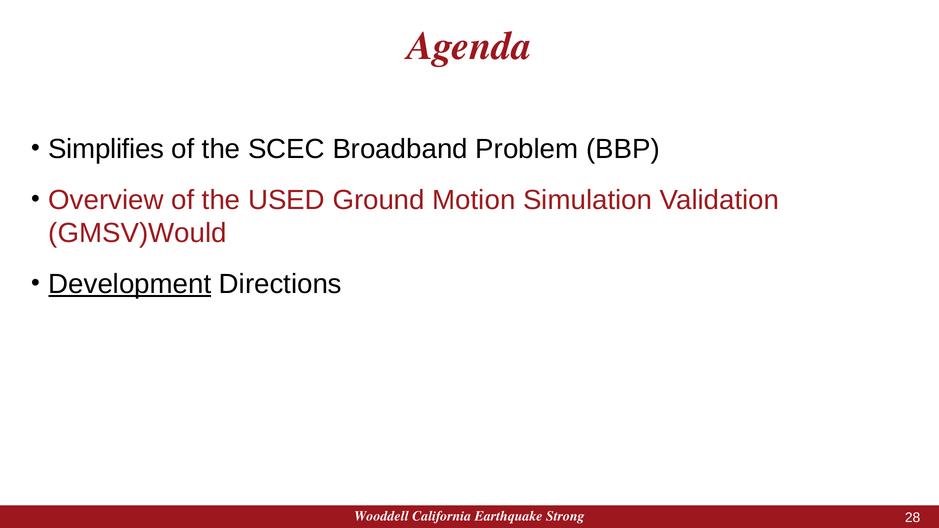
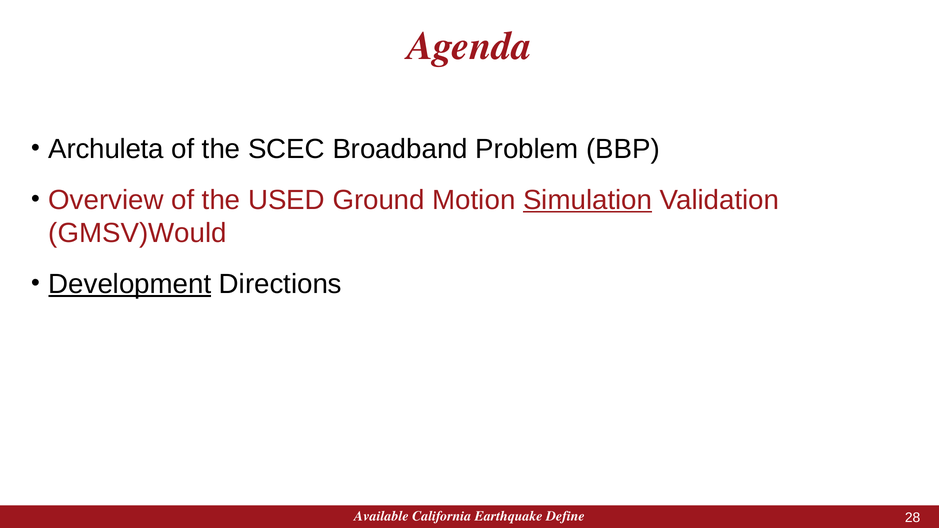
Simplifies: Simplifies -> Archuleta
Simulation underline: none -> present
Wooddell: Wooddell -> Available
Strong: Strong -> Define
